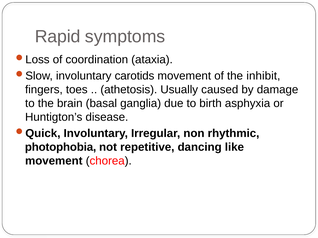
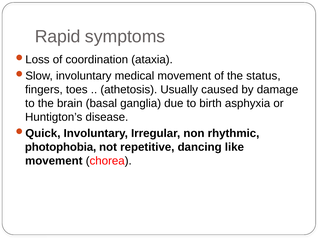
carotids: carotids -> medical
inhibit: inhibit -> status
